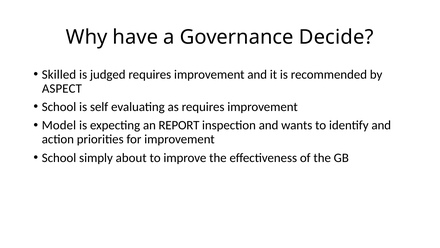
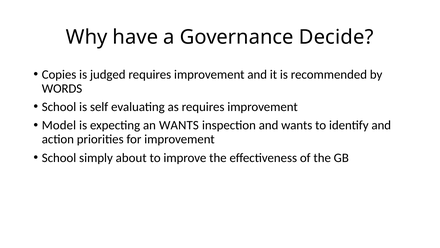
Skilled: Skilled -> Copies
ASPECT: ASPECT -> WORDS
an REPORT: REPORT -> WANTS
